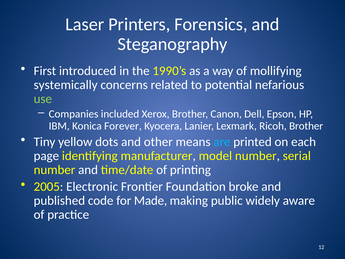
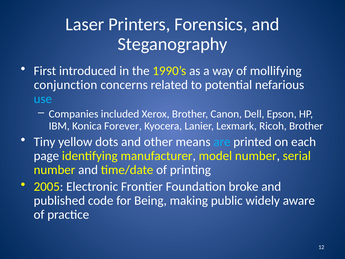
systemically: systemically -> conjunction
use colour: light green -> light blue
Made: Made -> Being
